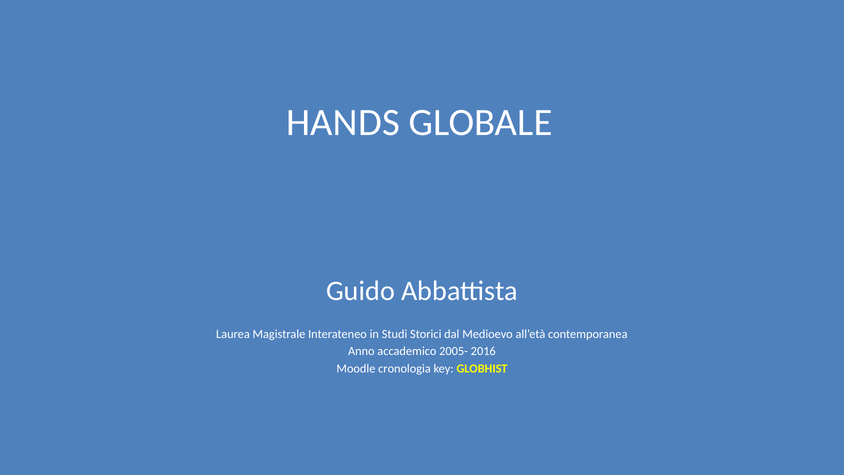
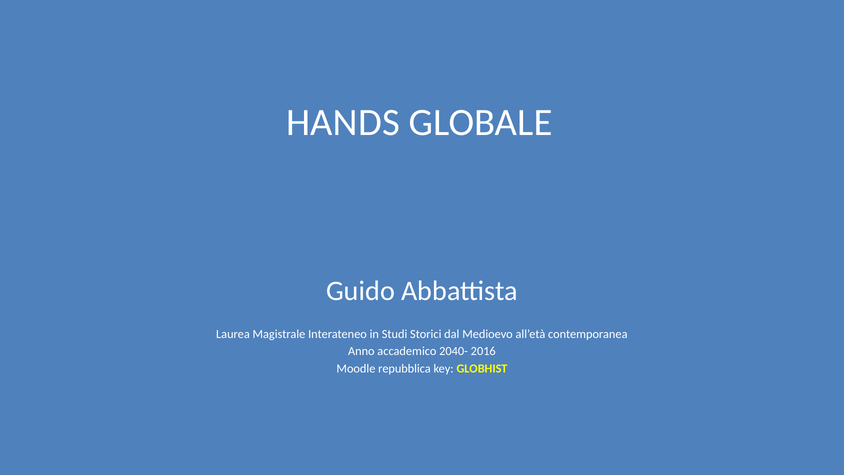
2005-: 2005- -> 2040-
cronologia: cronologia -> repubblica
